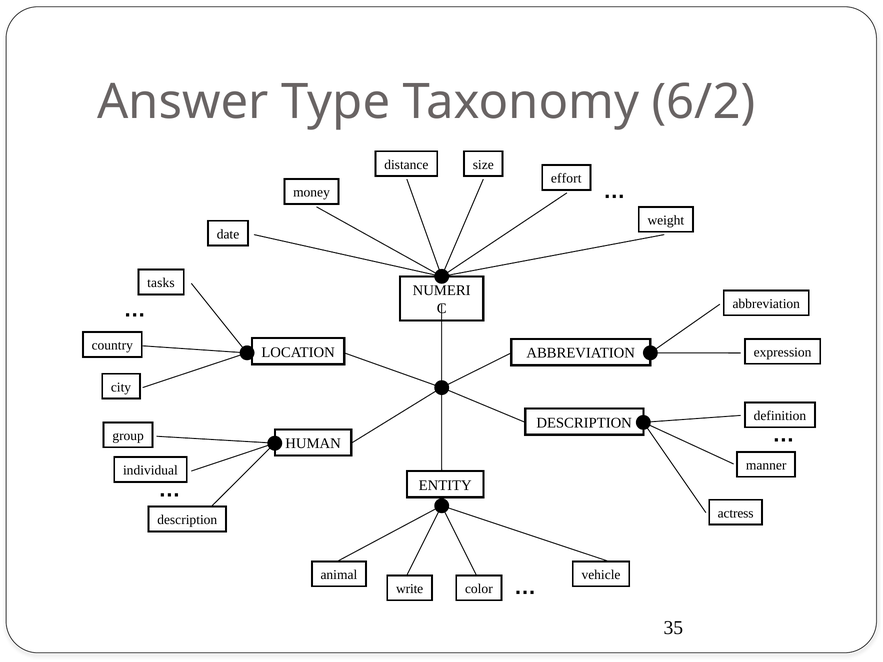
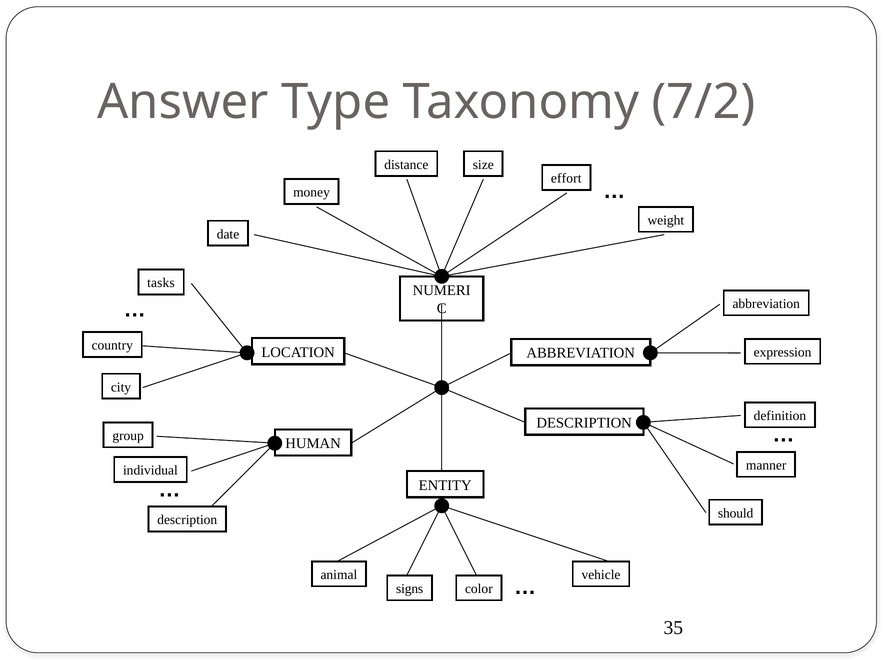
6/2: 6/2 -> 7/2
actress: actress -> should
write: write -> signs
